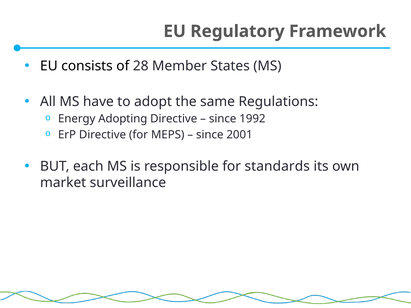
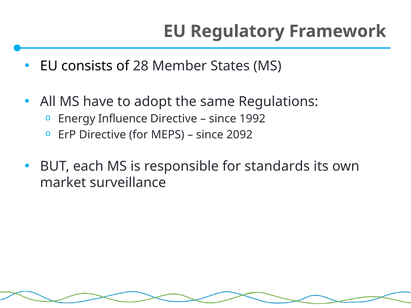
Adopting: Adopting -> Influence
2001: 2001 -> 2092
